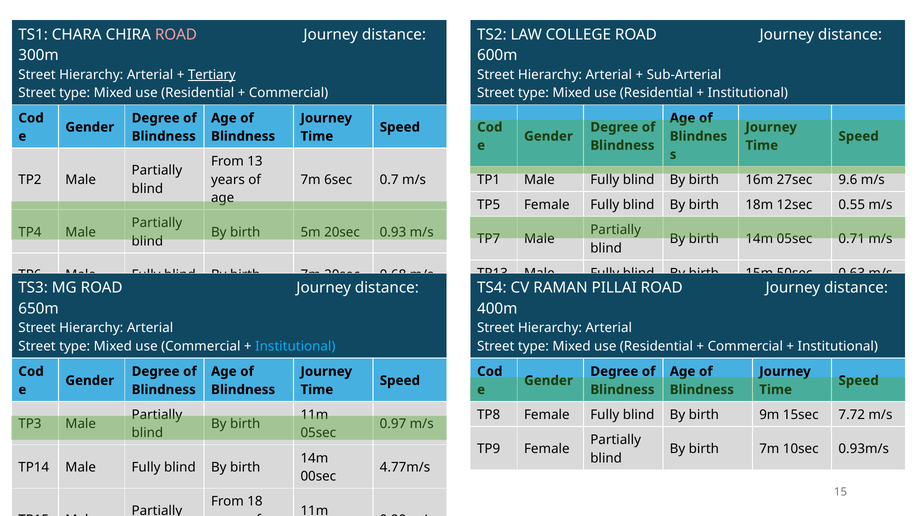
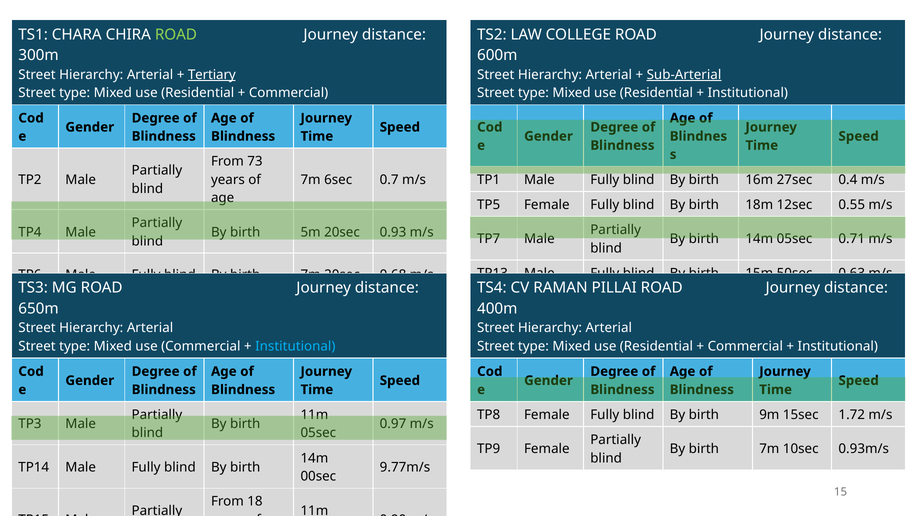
ROAD at (176, 34) colour: pink -> light green
Sub-Arterial underline: none -> present
13: 13 -> 73
9.6: 9.6 -> 0.4
7.72: 7.72 -> 1.72
4.77m/s: 4.77m/s -> 9.77m/s
